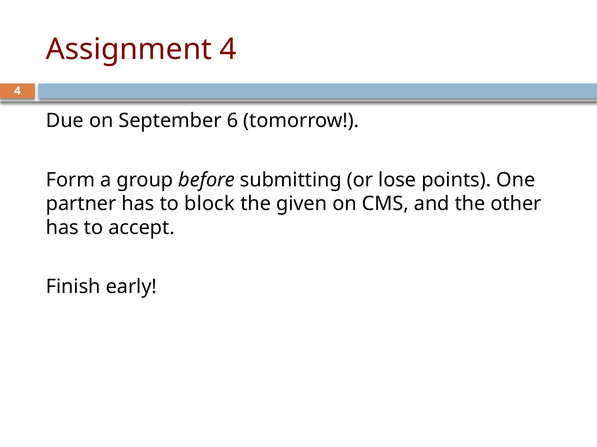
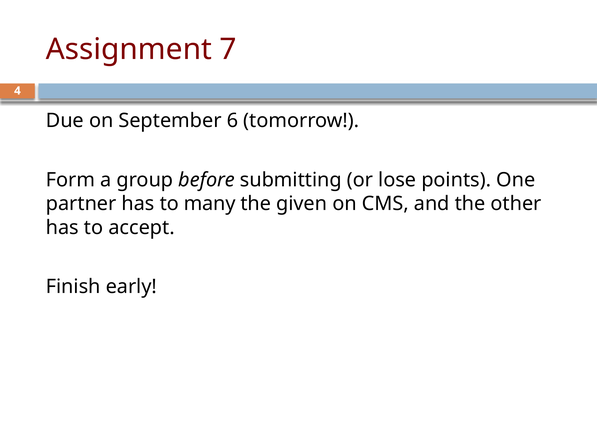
Assignment 4: 4 -> 7
block: block -> many
